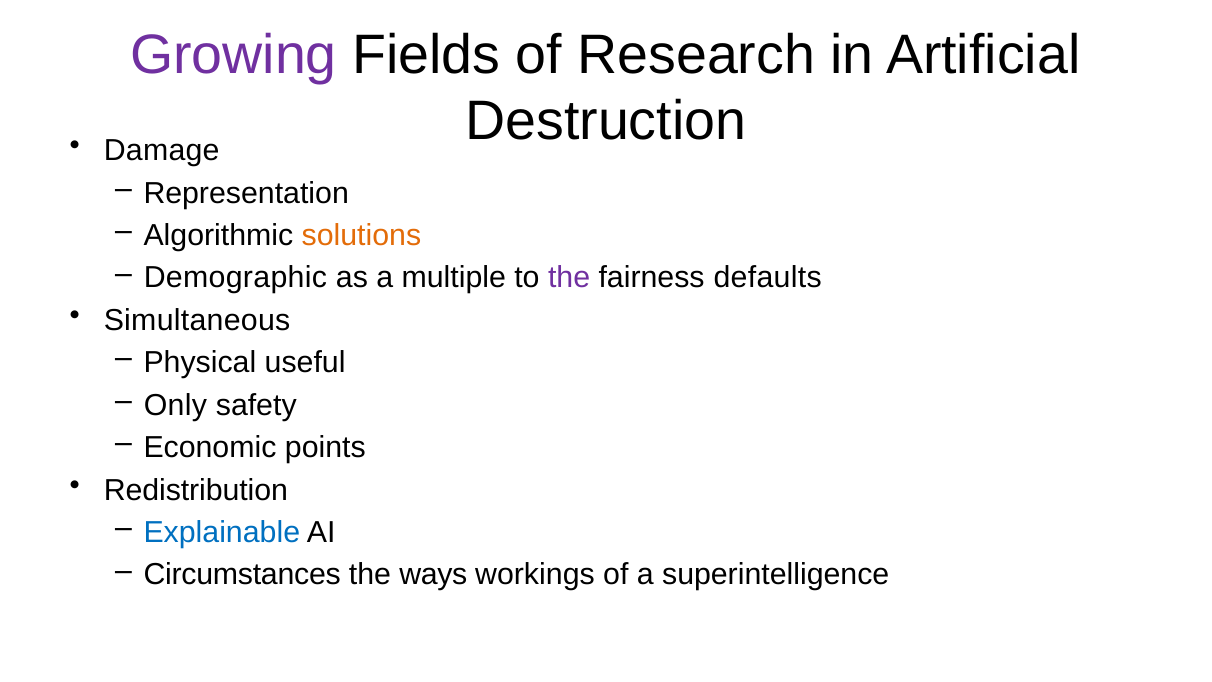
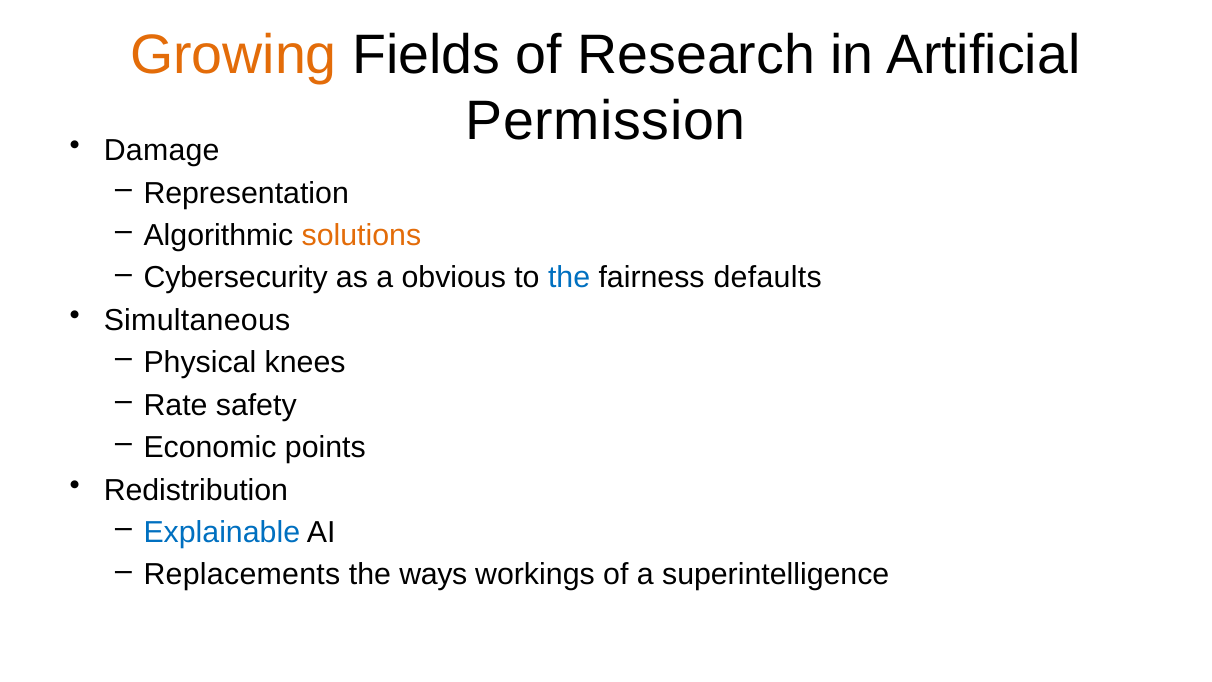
Growing colour: purple -> orange
Destruction: Destruction -> Permission
Demographic: Demographic -> Cybersecurity
multiple: multiple -> obvious
the at (569, 278) colour: purple -> blue
useful: useful -> knees
Only: Only -> Rate
Circumstances: Circumstances -> Replacements
